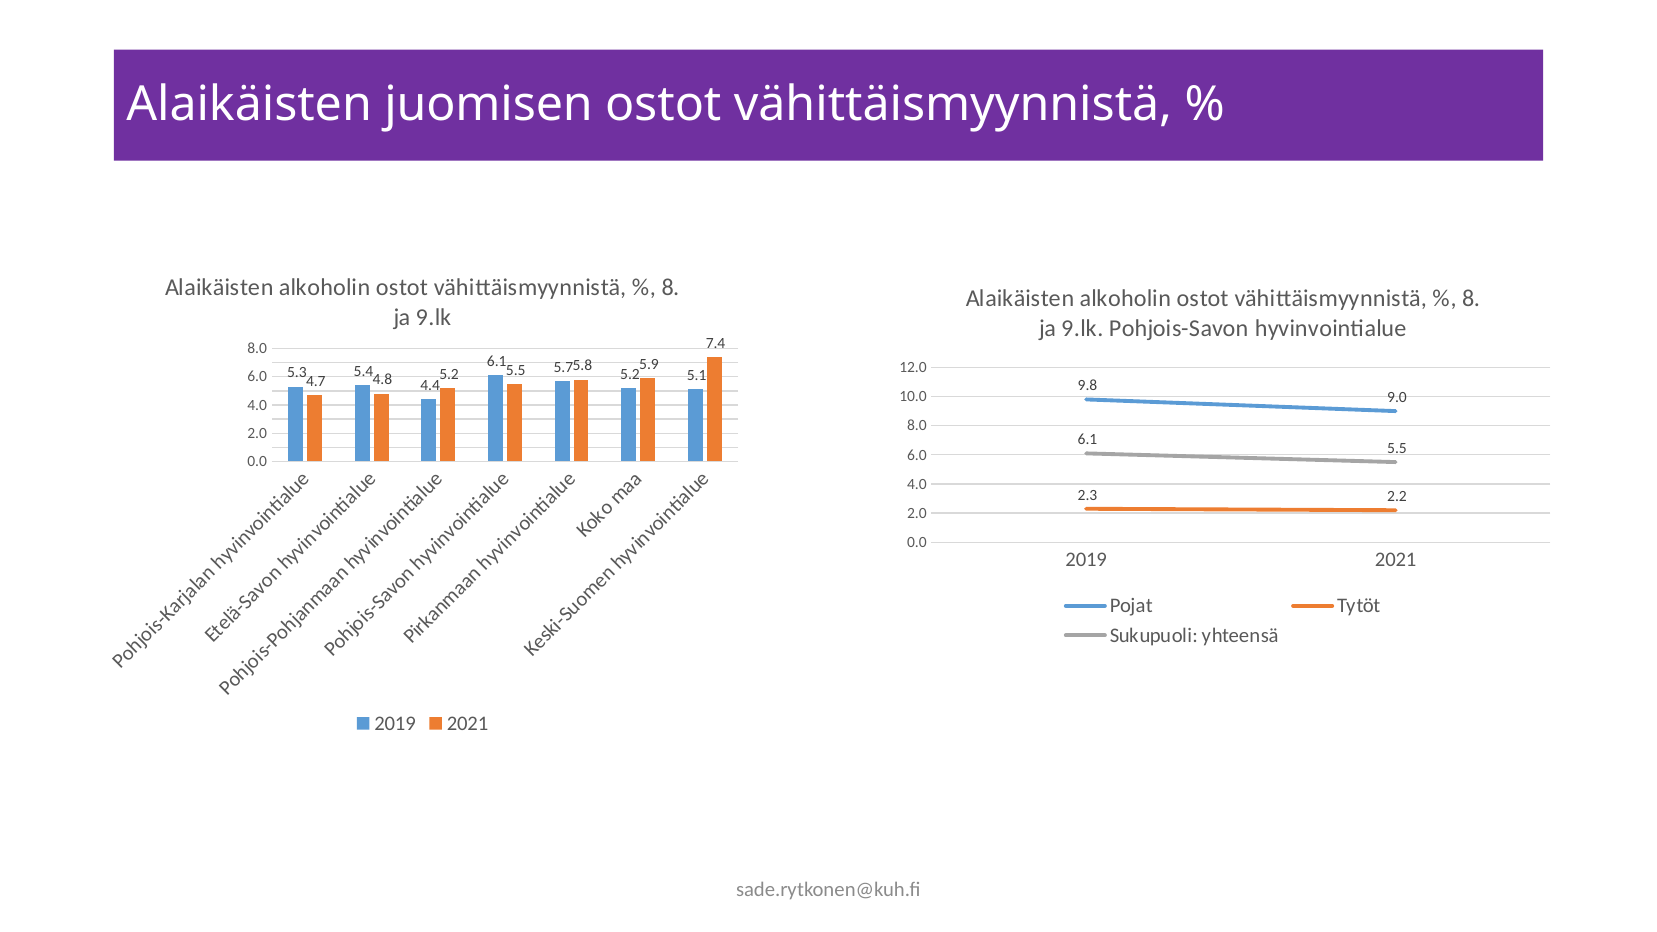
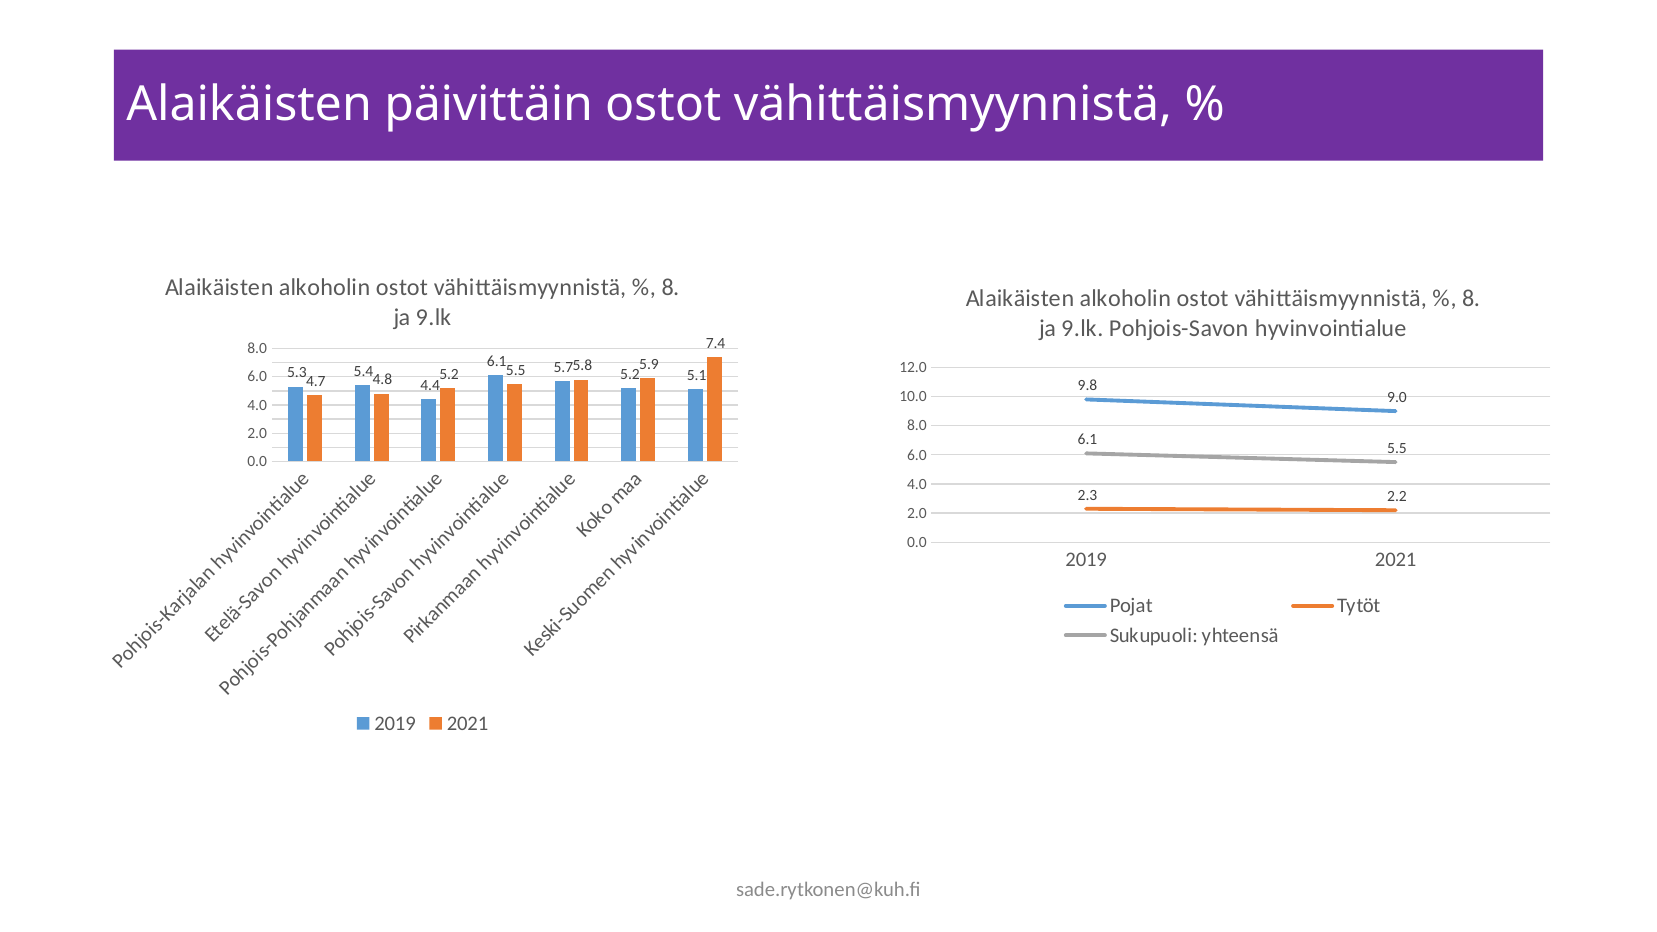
juomisen: juomisen -> päivittäin
